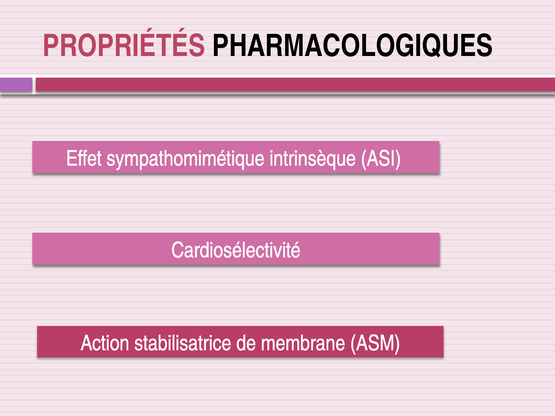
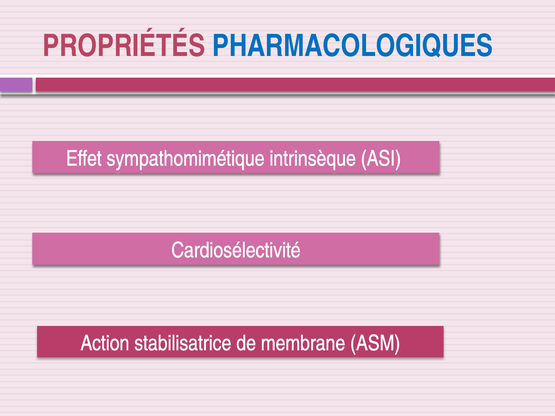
PHARMACOLOGIQUES colour: black -> blue
